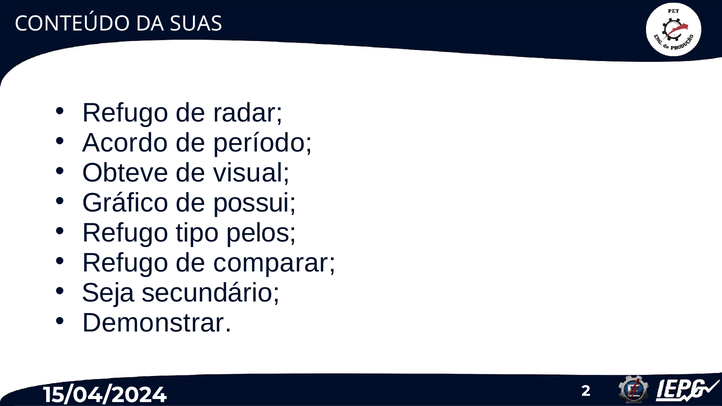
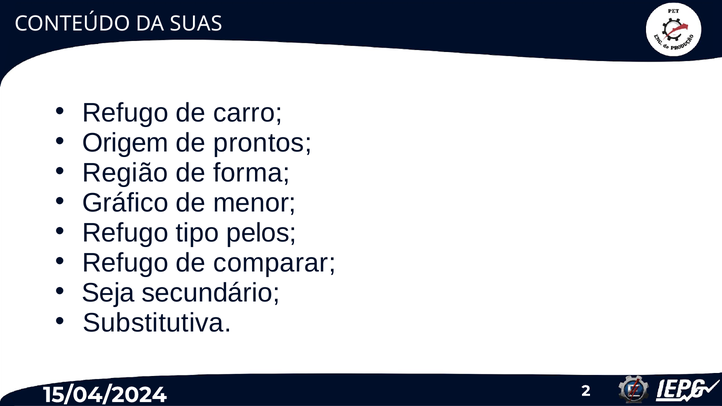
radar: radar -> carro
Acordo: Acordo -> Origem
período: período -> prontos
Obteve: Obteve -> Região
visual: visual -> forma
possui: possui -> menor
Demonstrar: Demonstrar -> Substitutiva
